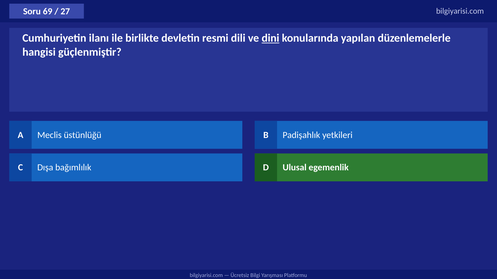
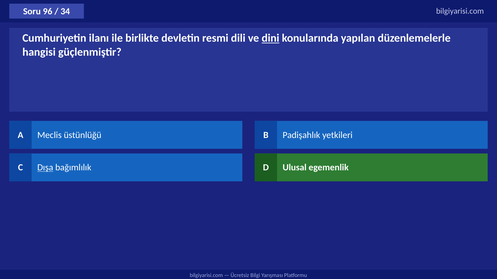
69: 69 -> 96
27: 27 -> 34
Dışa underline: none -> present
